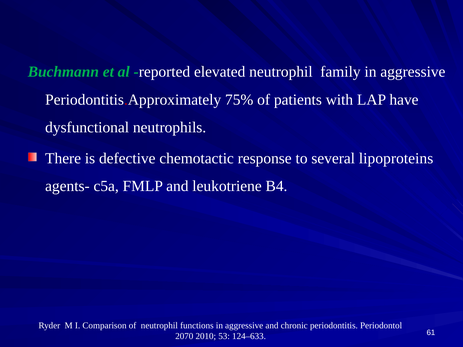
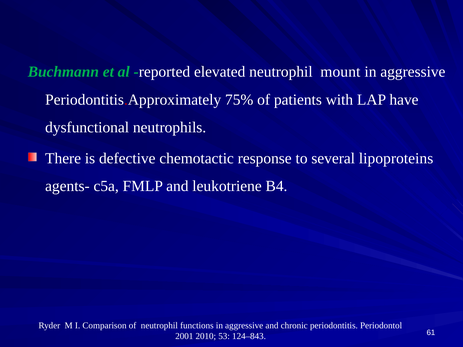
family: family -> mount
2070: 2070 -> 2001
124–633: 124–633 -> 124–843
